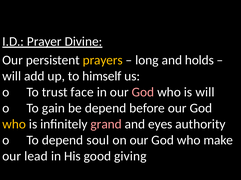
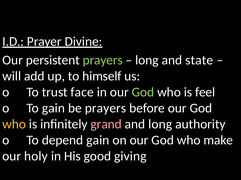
prayers at (103, 60) colour: yellow -> light green
holds: holds -> state
God at (143, 92) colour: pink -> light green
is will: will -> feel
be depend: depend -> prayers
and eyes: eyes -> long
depend soul: soul -> gain
lead: lead -> holy
